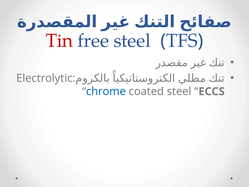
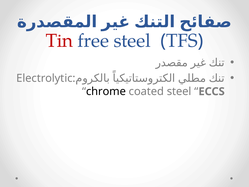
chrome colour: blue -> black
